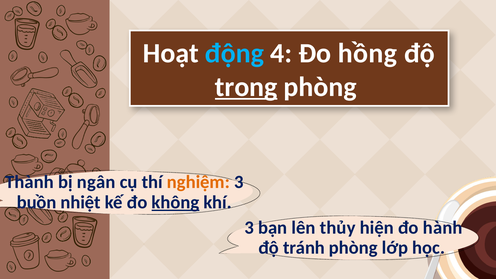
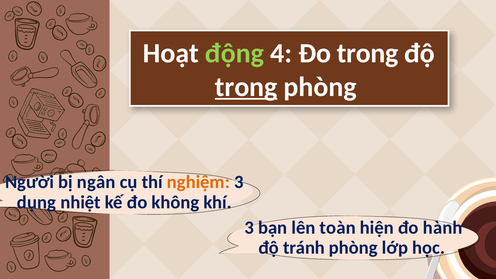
động colour: light blue -> light green
Đo hồng: hồng -> trong
Thành: Thành -> Người
buồn: buồn -> dụng
không underline: present -> none
thủy: thủy -> toàn
